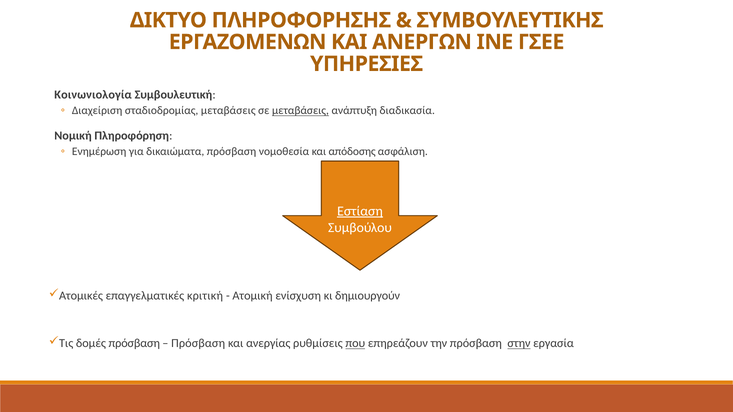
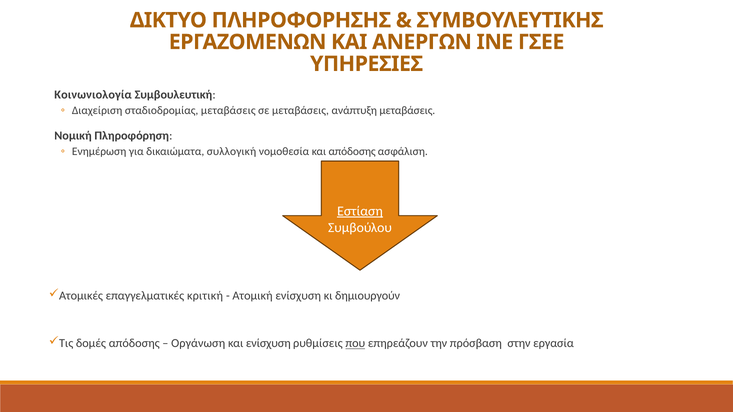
μεταβάσεις at (300, 111) underline: present -> none
ανάπτυξη διαδικασία: διαδικασία -> μεταβάσεις
δικαιώματα πρόσβαση: πρόσβαση -> συλλογική
δομές πρόσβαση: πρόσβαση -> απόδοσης
Πρόσβαση at (198, 344): Πρόσβαση -> Οργάνωση
και ανεργίας: ανεργίας -> ενίσχυση
στην underline: present -> none
